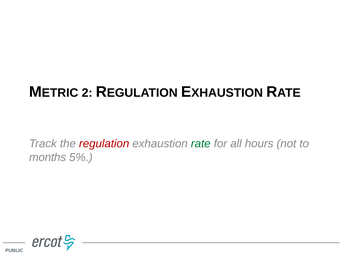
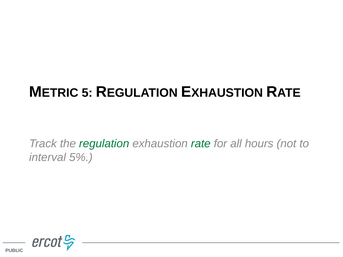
2: 2 -> 5
regulation colour: red -> green
months: months -> interval
